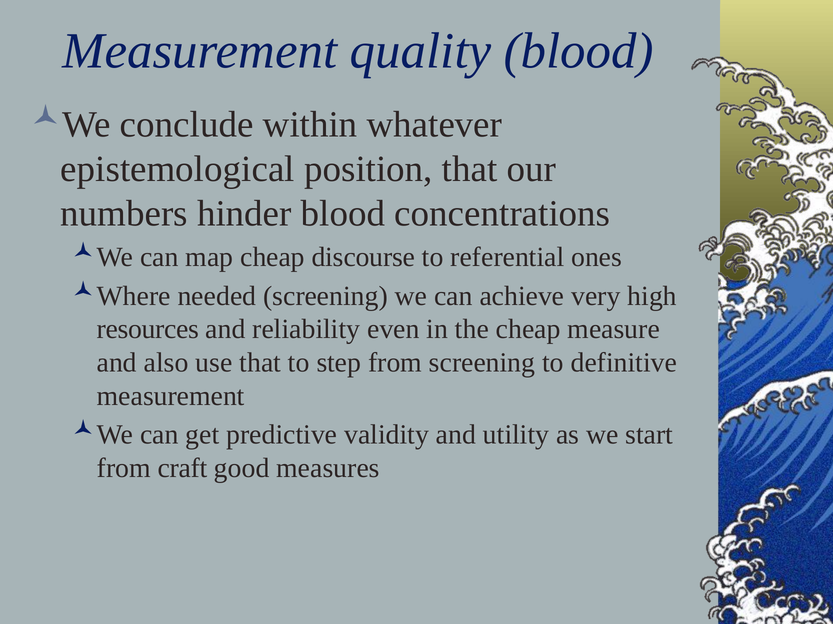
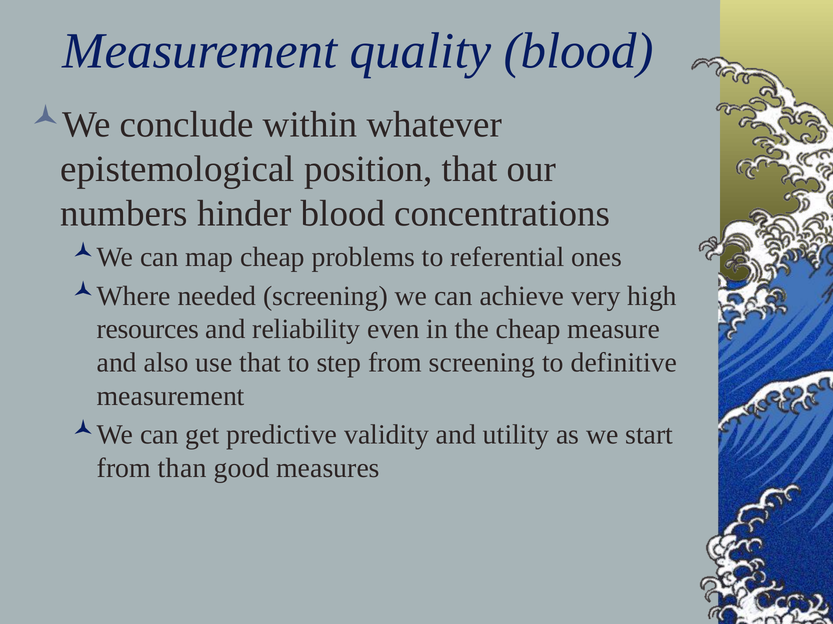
discourse: discourse -> problems
craft: craft -> than
